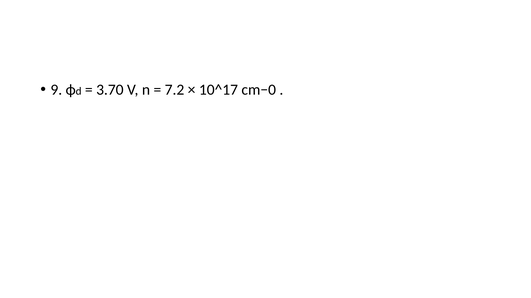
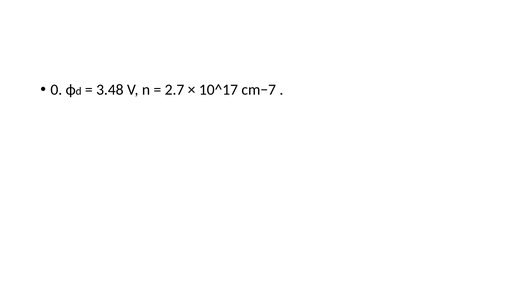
9: 9 -> 0
3.70: 3.70 -> 3.48
7.2: 7.2 -> 2.7
cm−0: cm−0 -> cm−7
